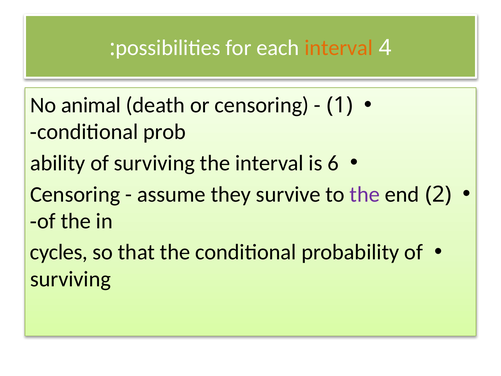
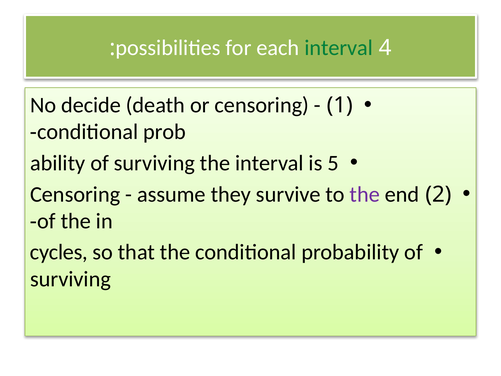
interval at (339, 48) colour: orange -> green
animal: animal -> decide
6: 6 -> 5
